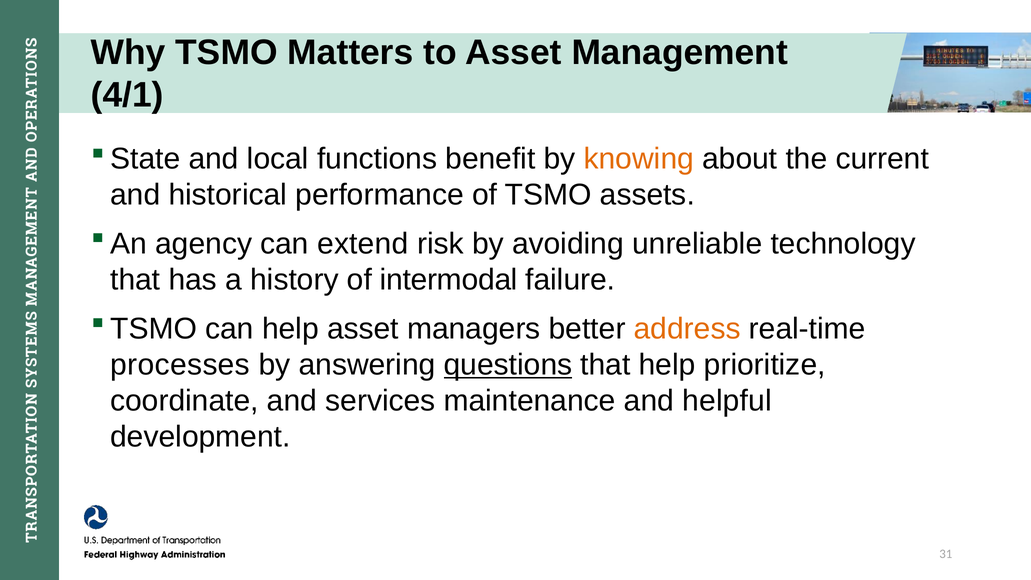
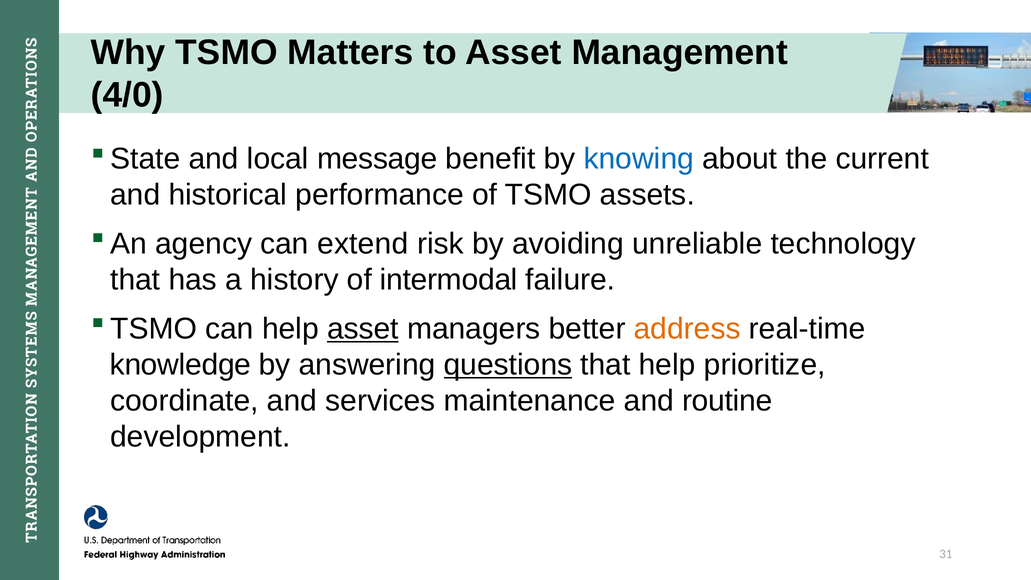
4/1: 4/1 -> 4/0
functions: functions -> message
knowing colour: orange -> blue
asset at (363, 329) underline: none -> present
processes: processes -> knowledge
helpful: helpful -> routine
